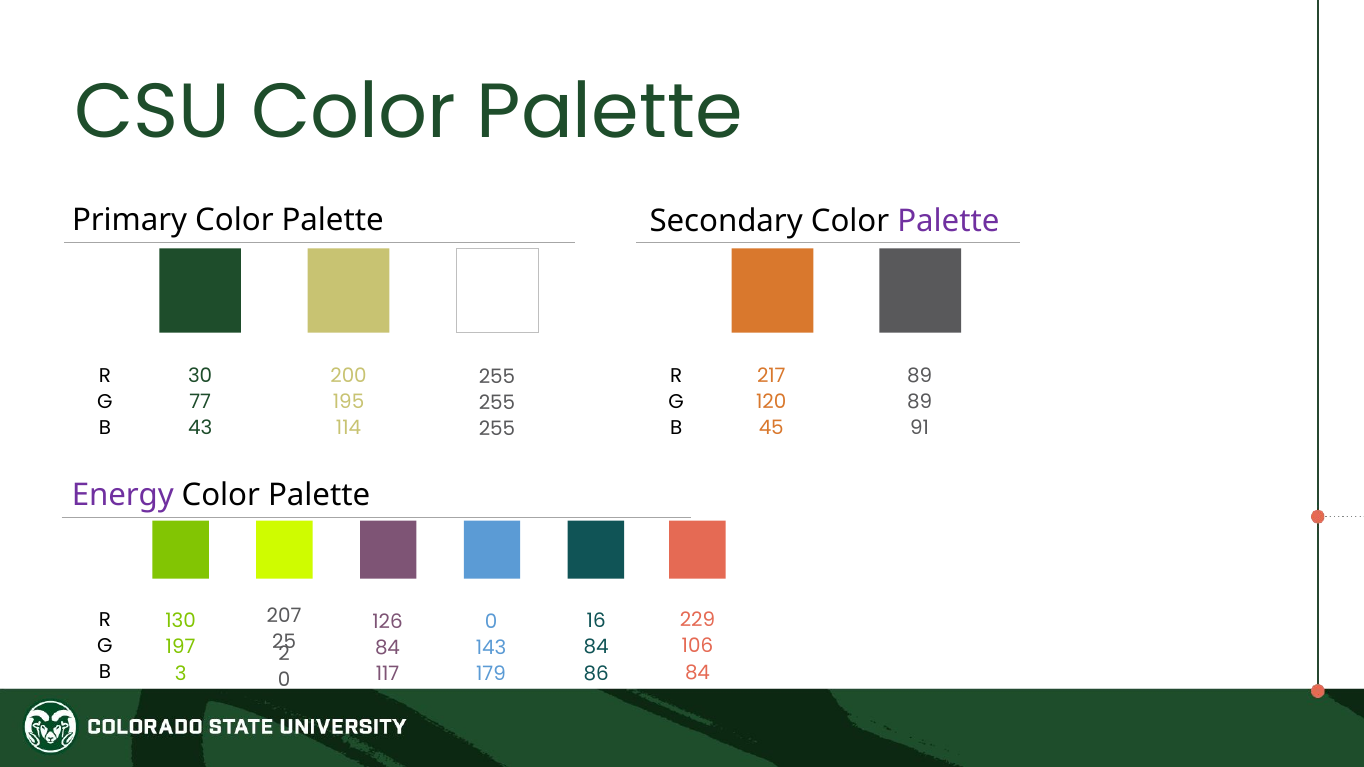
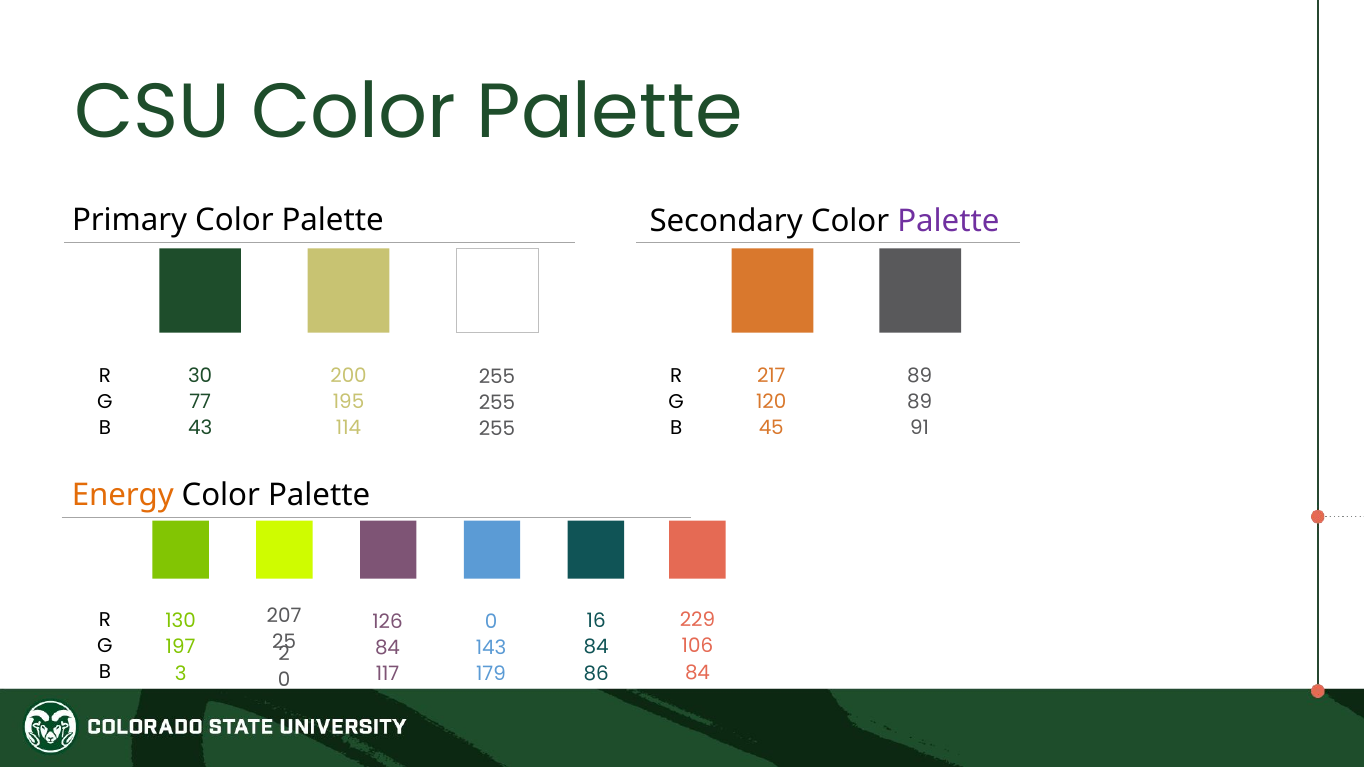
Energy colour: purple -> orange
